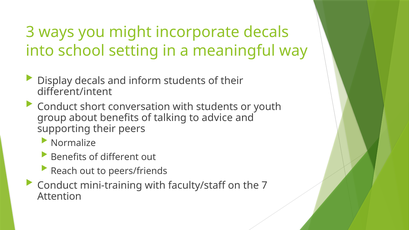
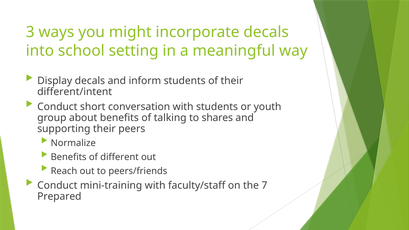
advice: advice -> shares
Attention: Attention -> Prepared
